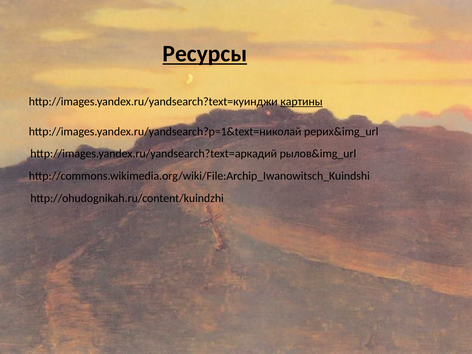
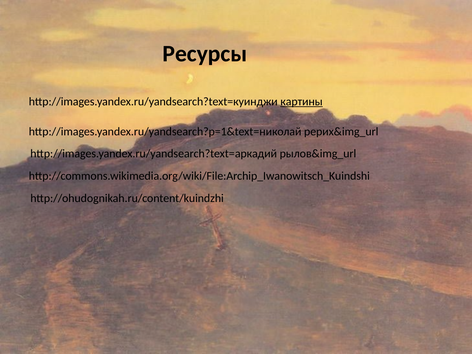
Ресурсы underline: present -> none
